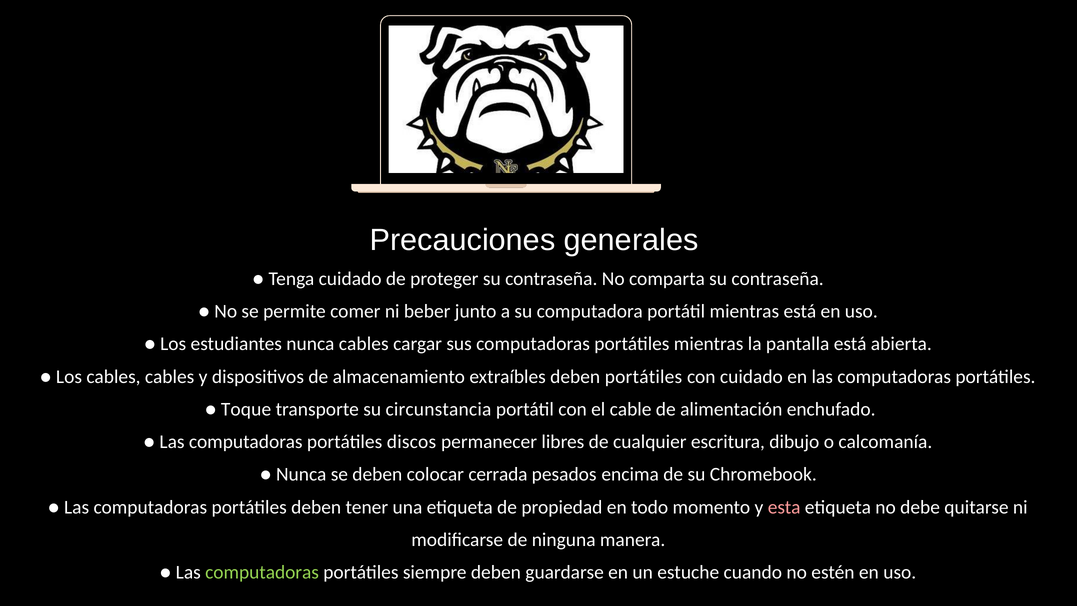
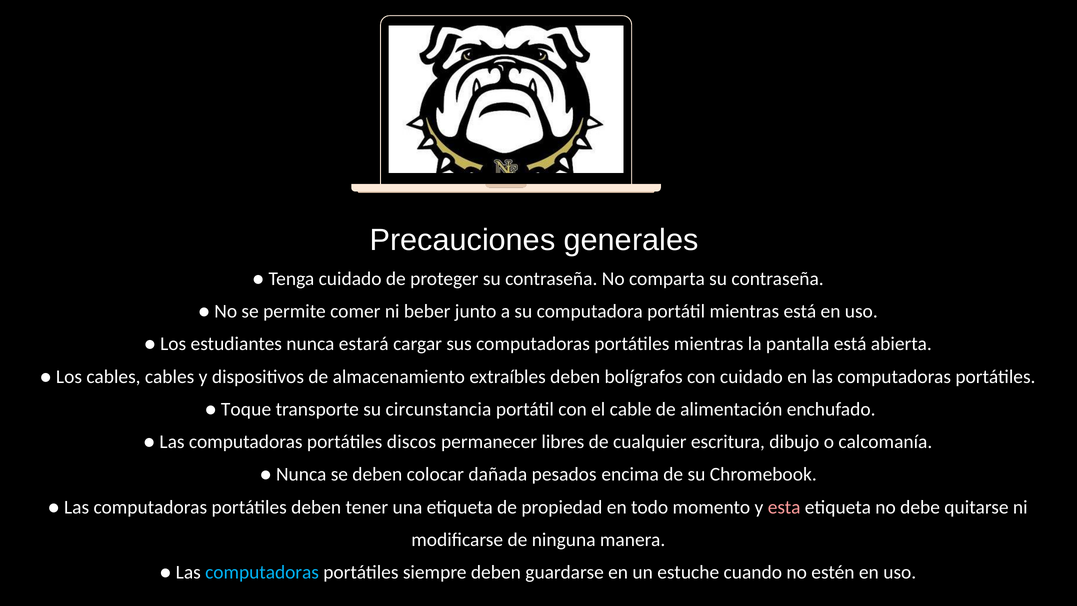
nunca cables: cables -> estará
deben portátiles: portátiles -> bolígrafos
cerrada: cerrada -> dañada
computadoras at (262, 572) colour: light green -> light blue
